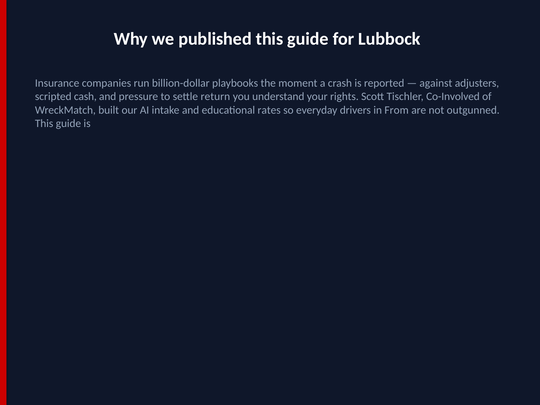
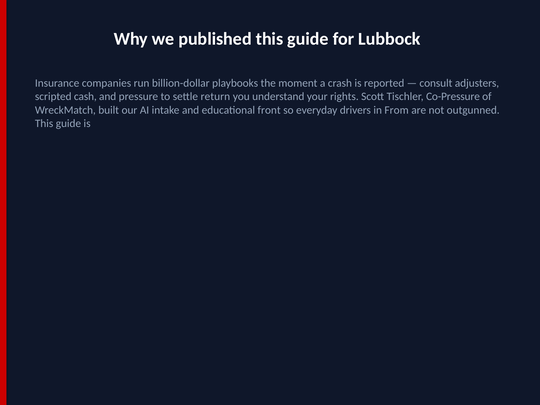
against: against -> consult
Co-Involved: Co-Involved -> Co-Pressure
rates: rates -> front
